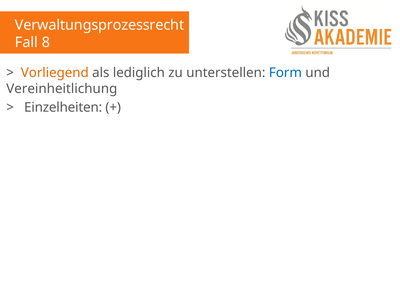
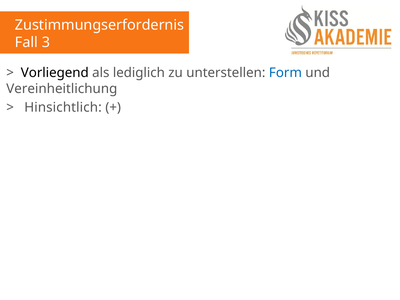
Verwaltungsprozessrecht: Verwaltungsprozessrecht -> Zustimmungserfordernis
8: 8 -> 3
Vorliegend colour: orange -> black
Einzelheiten: Einzelheiten -> Hinsichtlich
